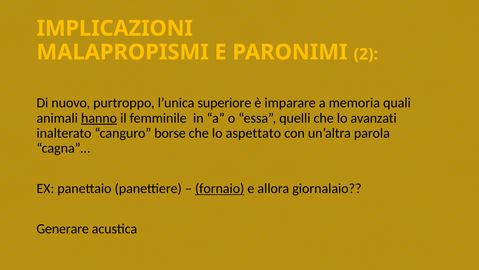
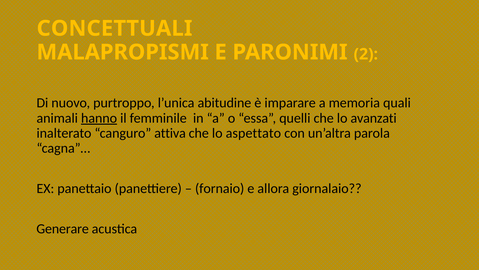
IMPLICAZIONI: IMPLICAZIONI -> CONCETTUALI
superiore: superiore -> abitudine
borse: borse -> attiva
fornaio underline: present -> none
